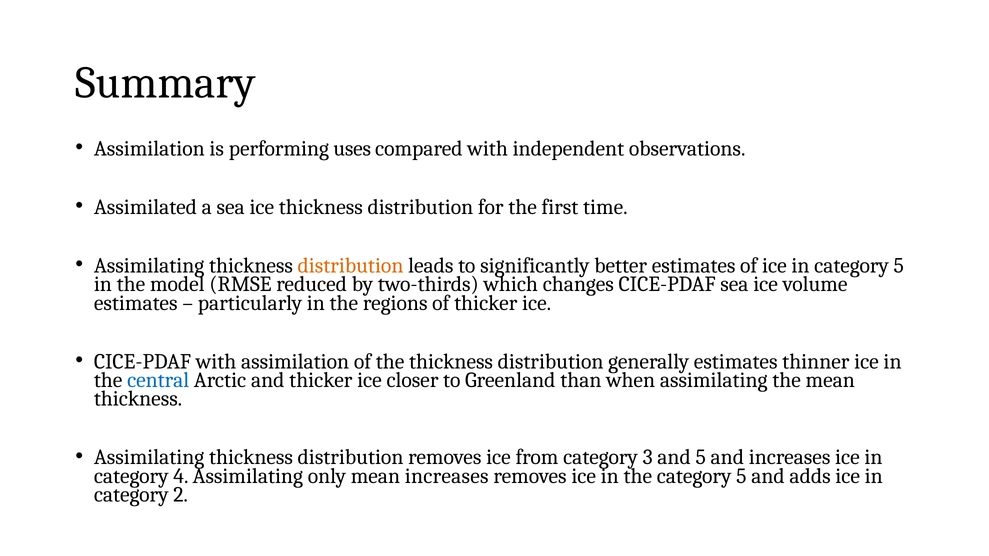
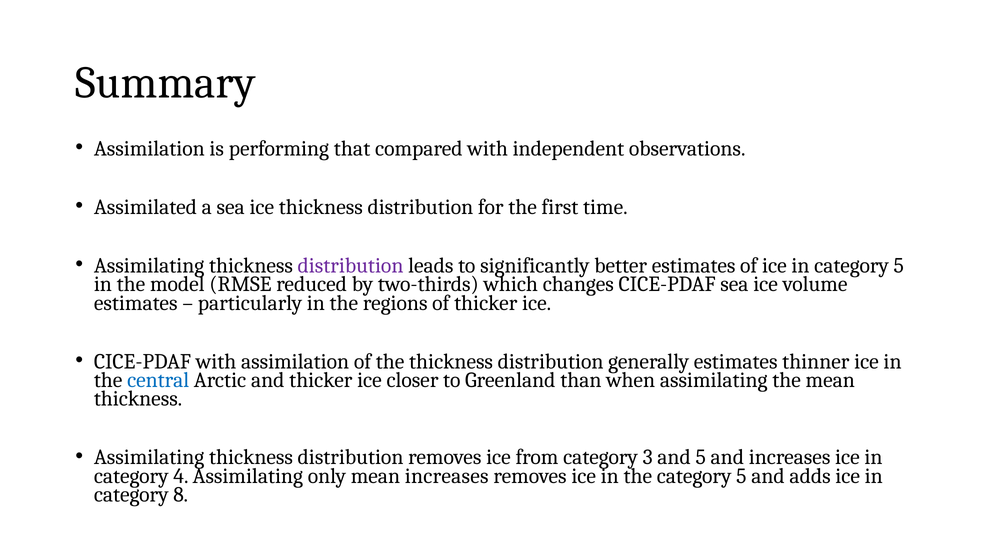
uses: uses -> that
distribution at (351, 266) colour: orange -> purple
2: 2 -> 8
